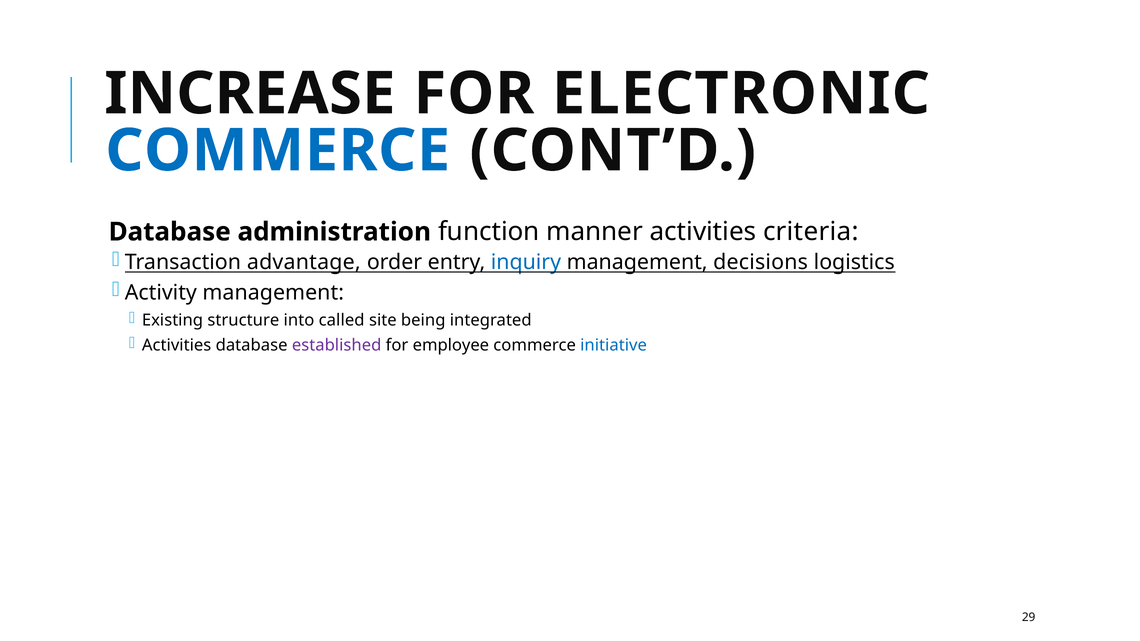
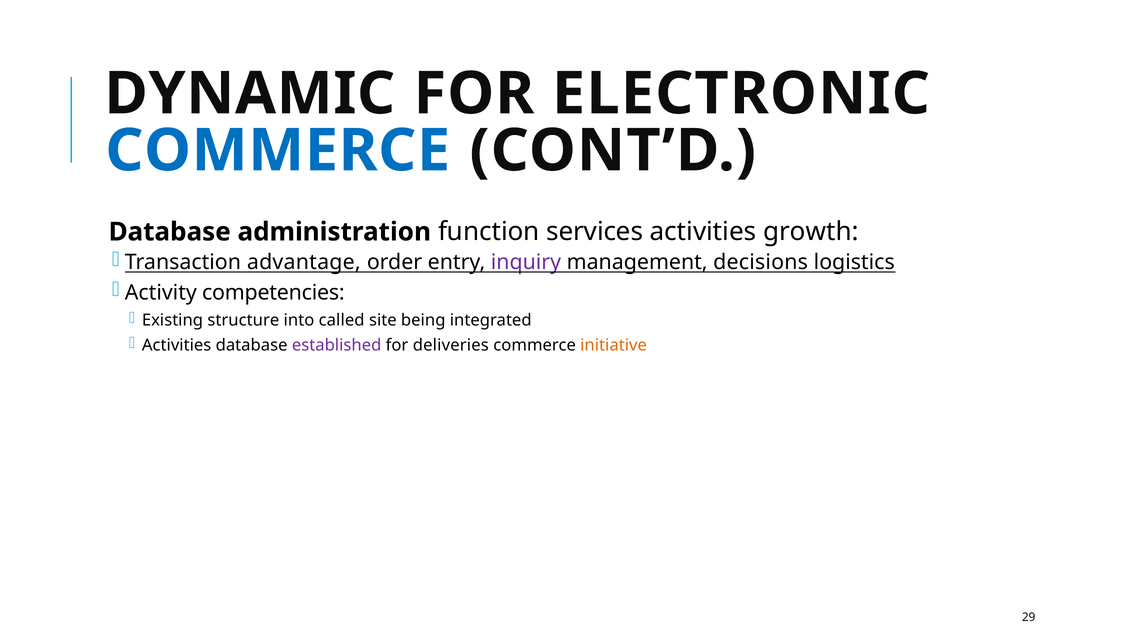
INCREASE: INCREASE -> DYNAMIC
manner: manner -> services
criteria: criteria -> growth
inquiry colour: blue -> purple
Activity management: management -> competencies
employee: employee -> deliveries
initiative colour: blue -> orange
